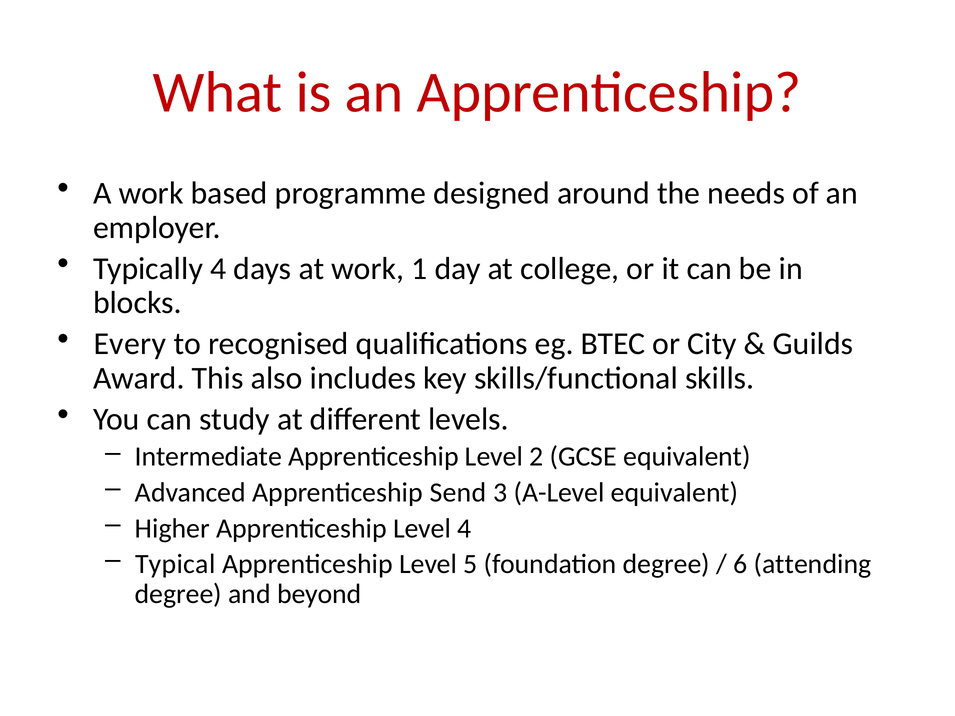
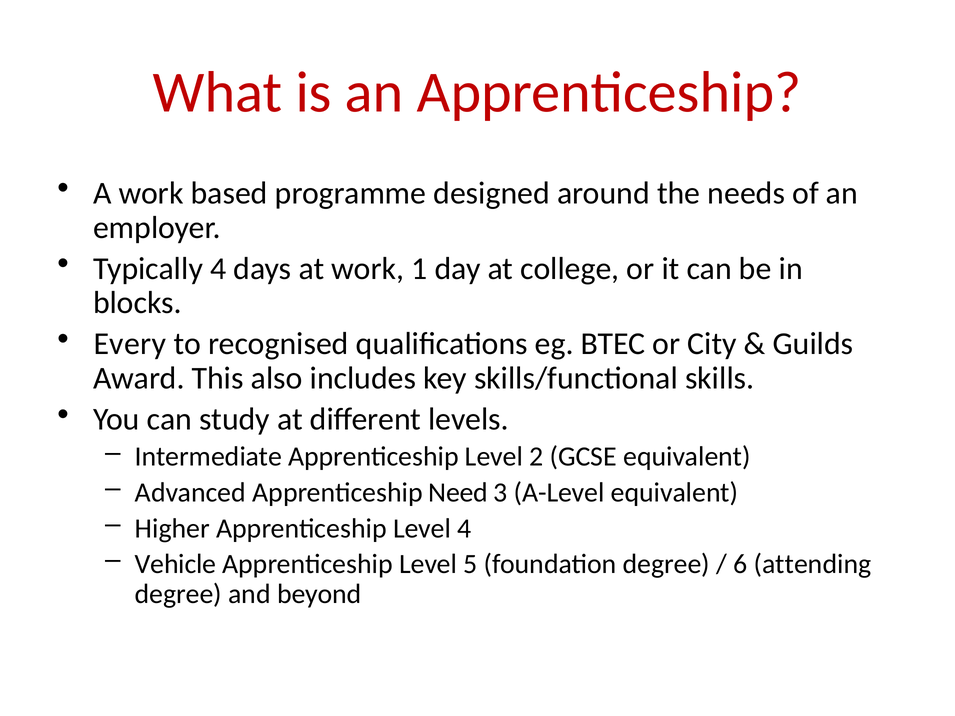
Send: Send -> Need
Typical: Typical -> Vehicle
